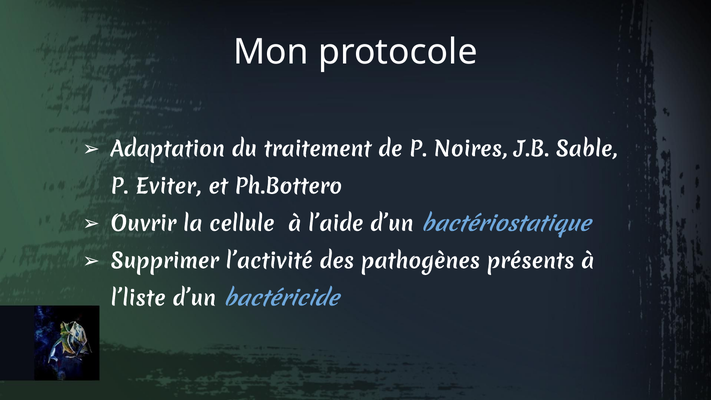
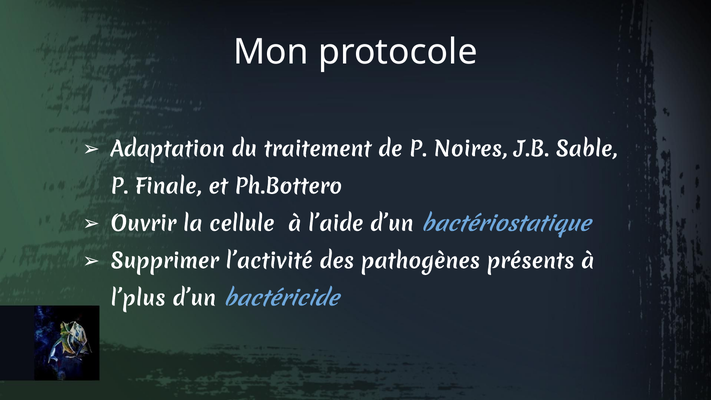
Eviter: Eviter -> Finale
l’liste: l’liste -> l’plus
